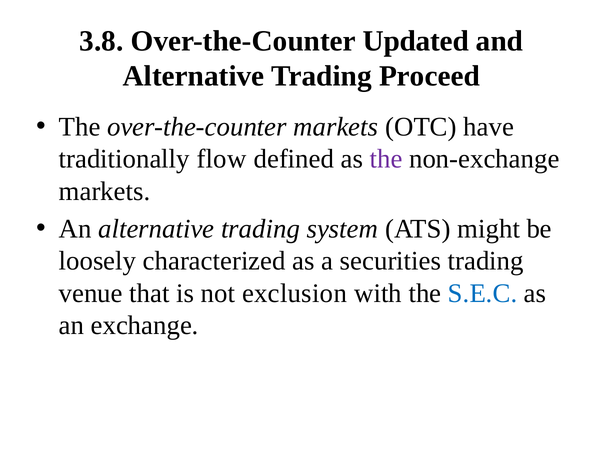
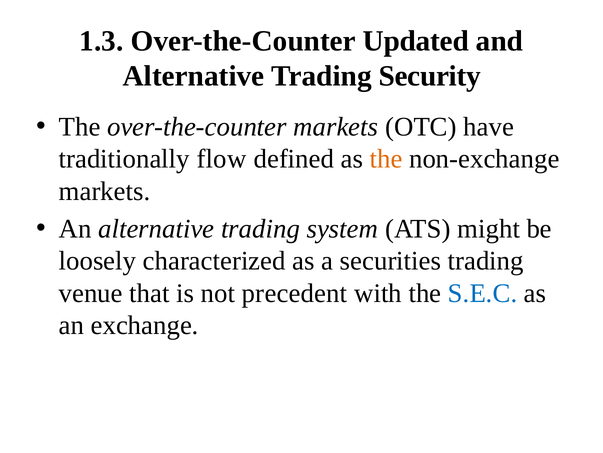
3.8: 3.8 -> 1.3
Proceed: Proceed -> Security
the at (386, 159) colour: purple -> orange
exclusion: exclusion -> precedent
